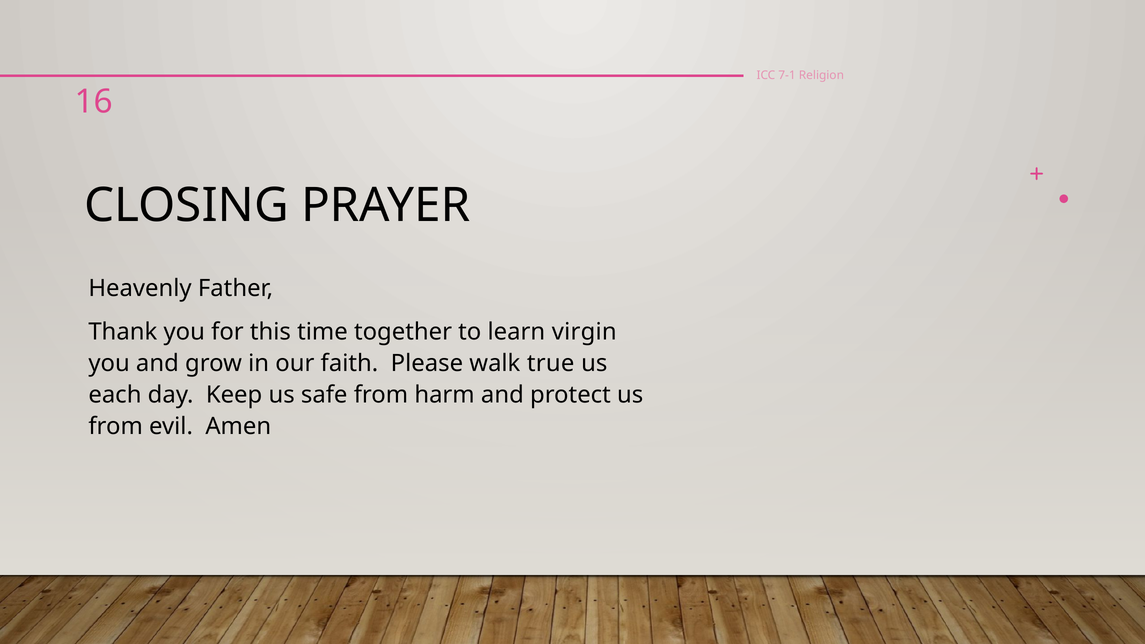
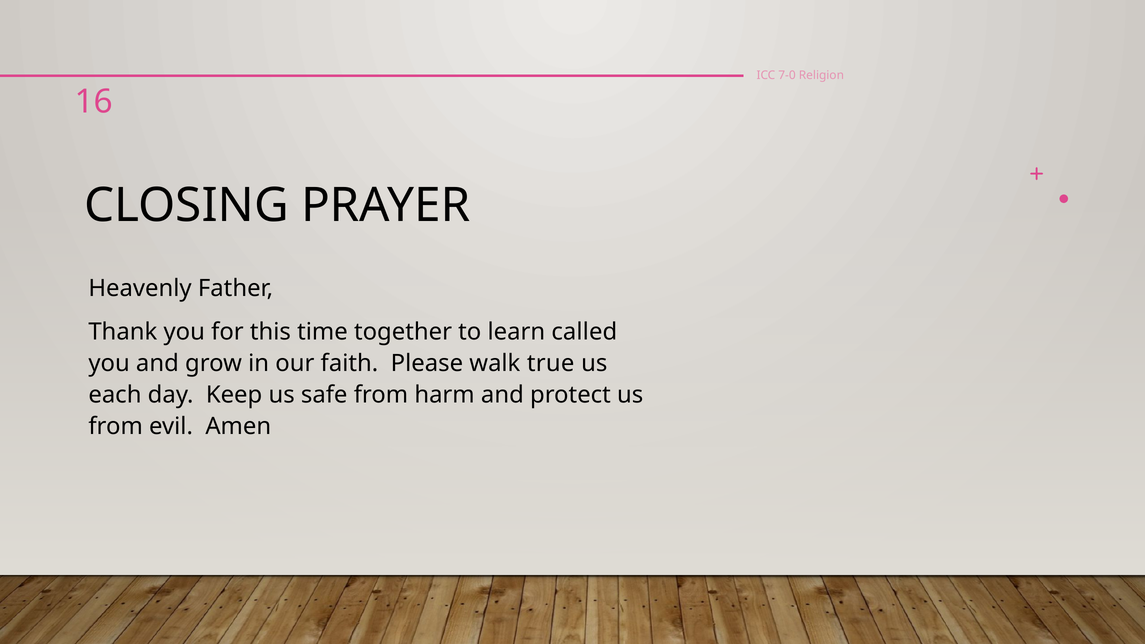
7-1: 7-1 -> 7-0
virgin: virgin -> called
